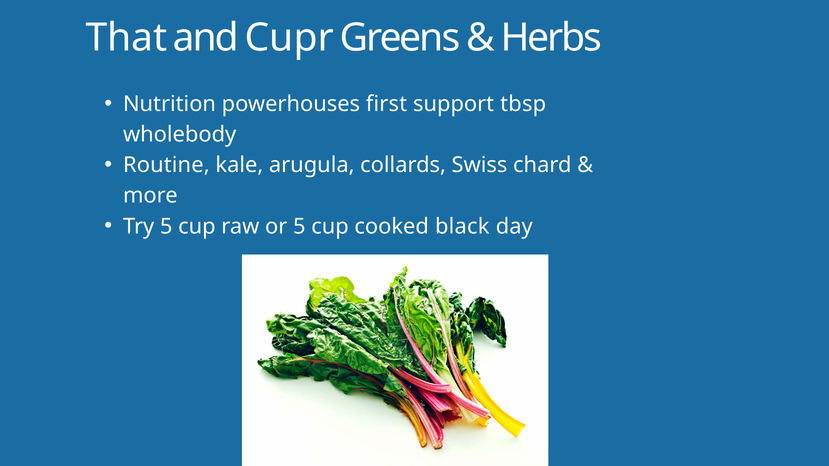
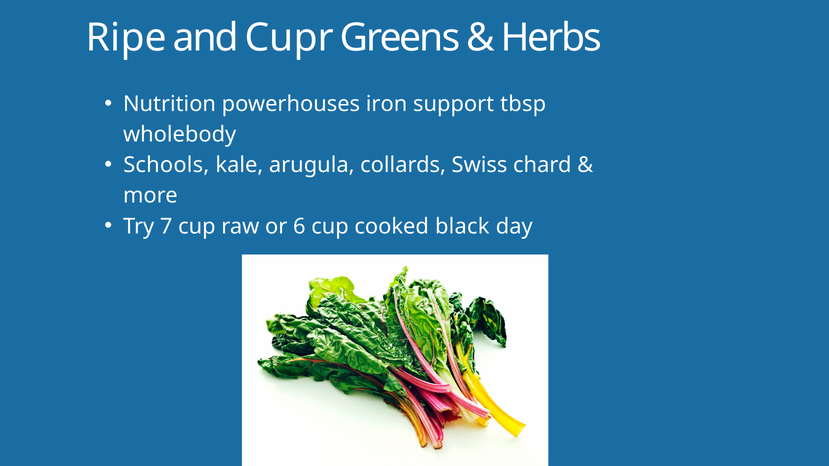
That: That -> Ripe
first: first -> iron
Routine: Routine -> Schools
Try 5: 5 -> 7
or 5: 5 -> 6
